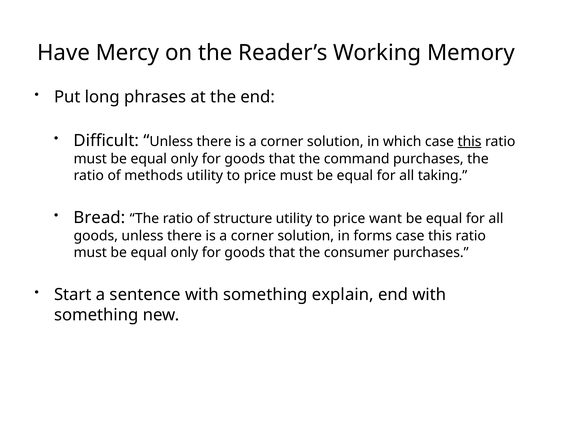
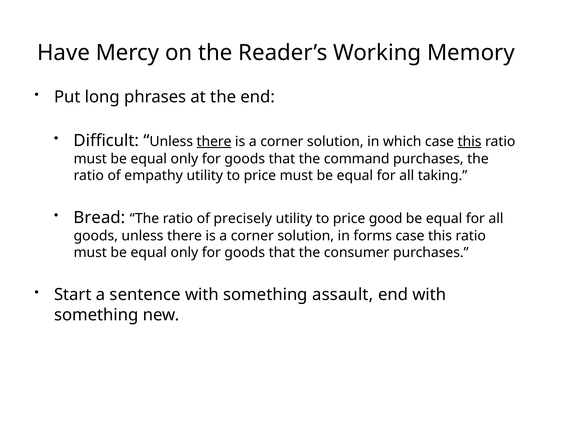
there at (214, 141) underline: none -> present
methods: methods -> empathy
structure: structure -> precisely
want: want -> good
explain: explain -> assault
